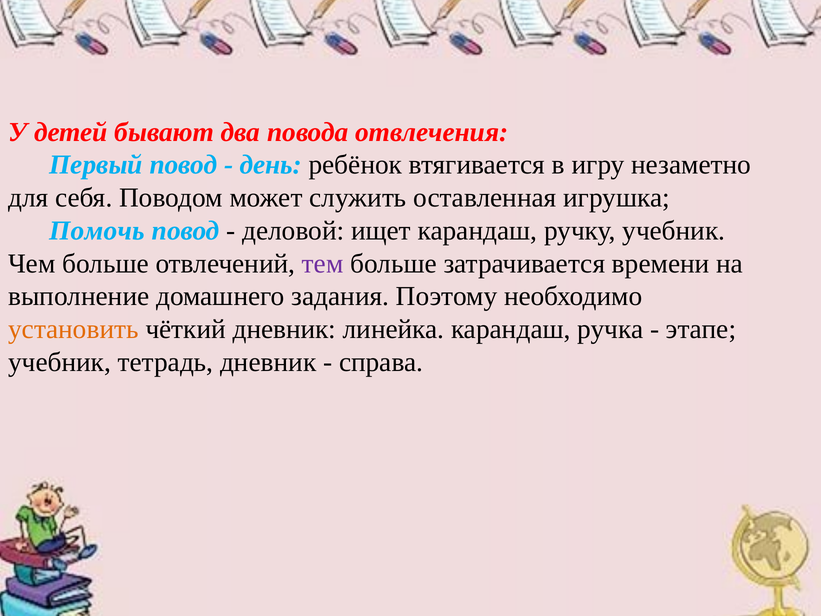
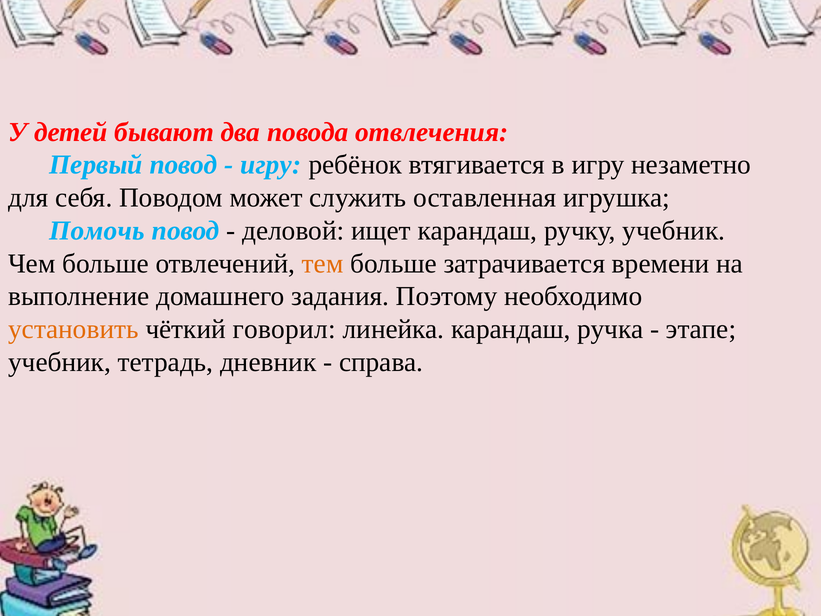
день at (271, 165): день -> игру
тем colour: purple -> orange
чёткий дневник: дневник -> говорил
